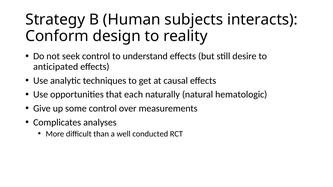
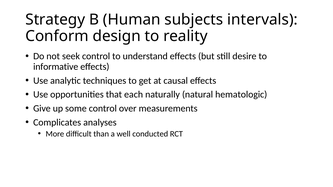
interacts: interacts -> intervals
anticipated: anticipated -> informative
